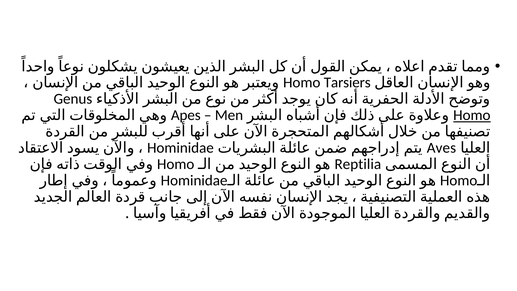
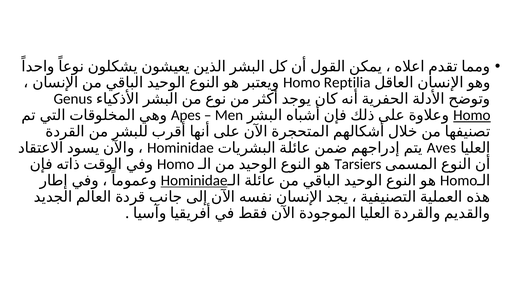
Tarsiers: Tarsiers -> Reptilia
Reptilia: Reptilia -> Tarsiers
Hominidae at (194, 180) underline: none -> present
